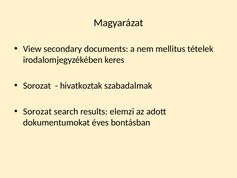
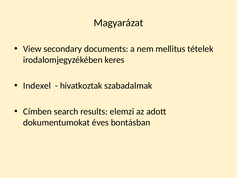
Sorozat at (37, 86): Sorozat -> Indexel
Sorozat at (37, 111): Sorozat -> Címben
